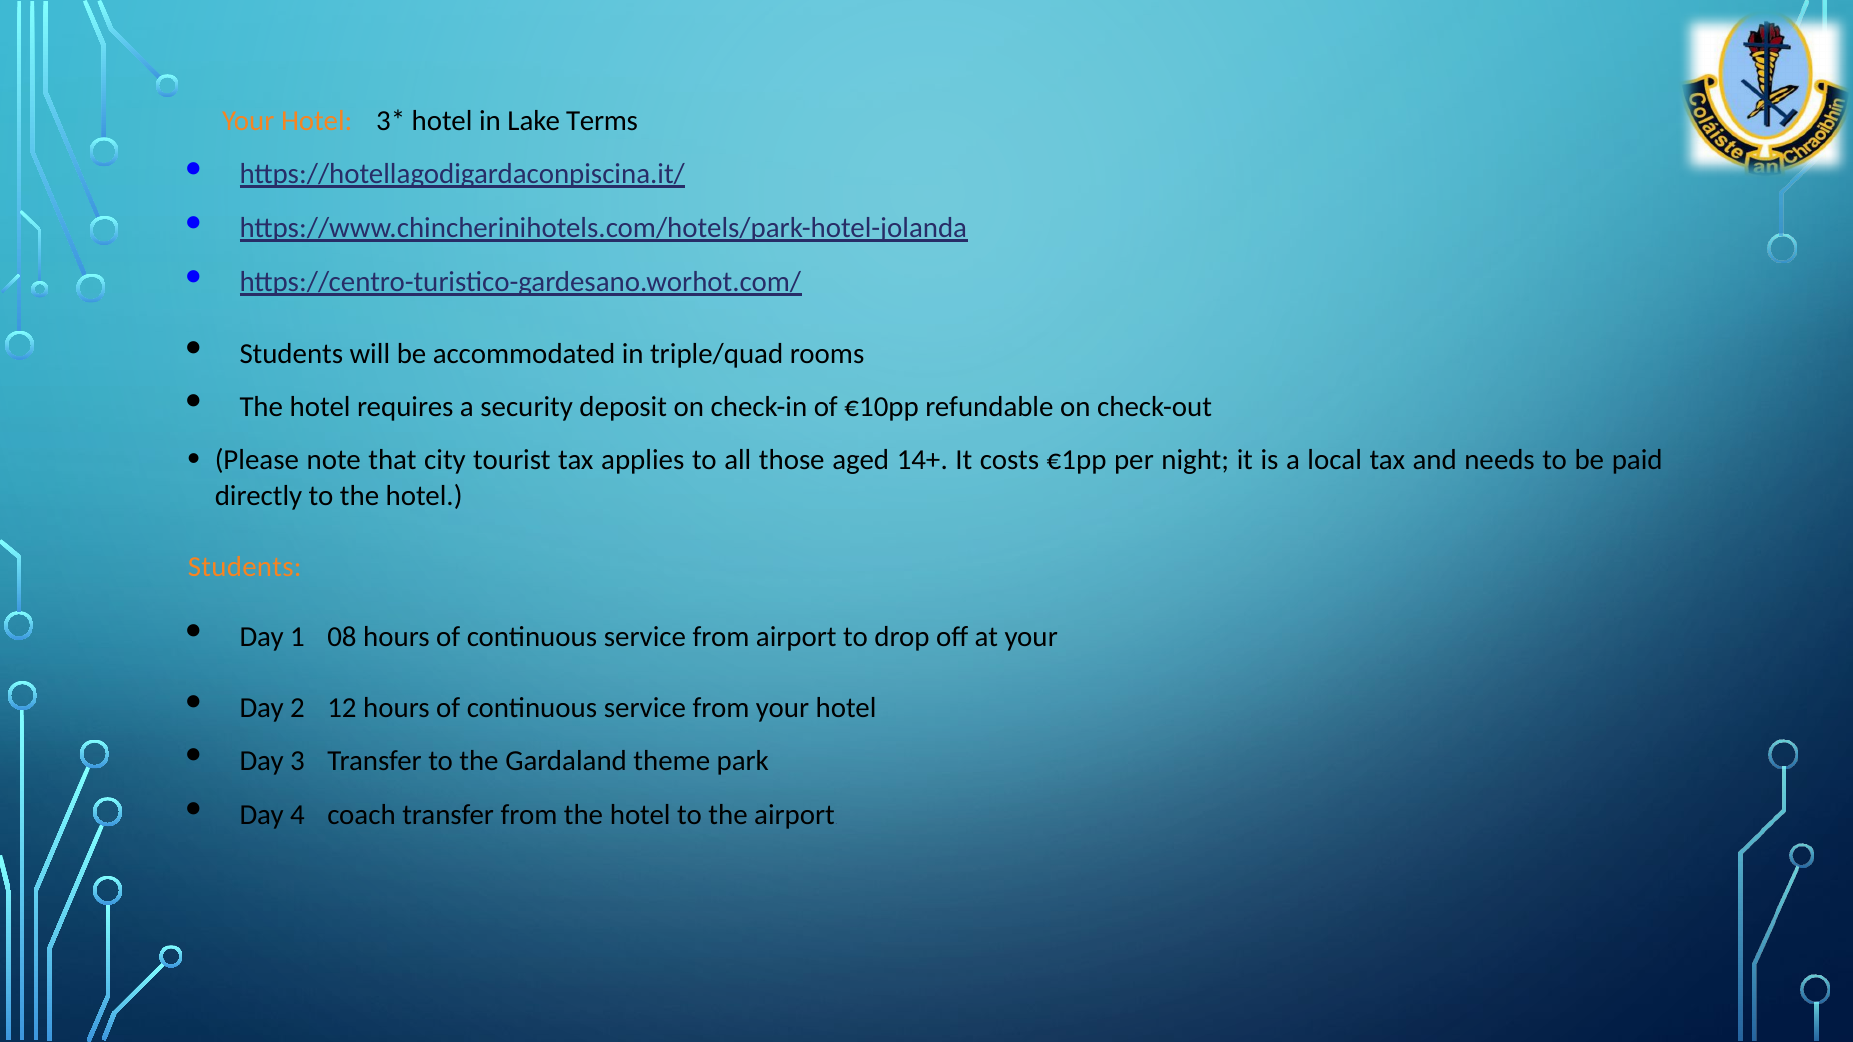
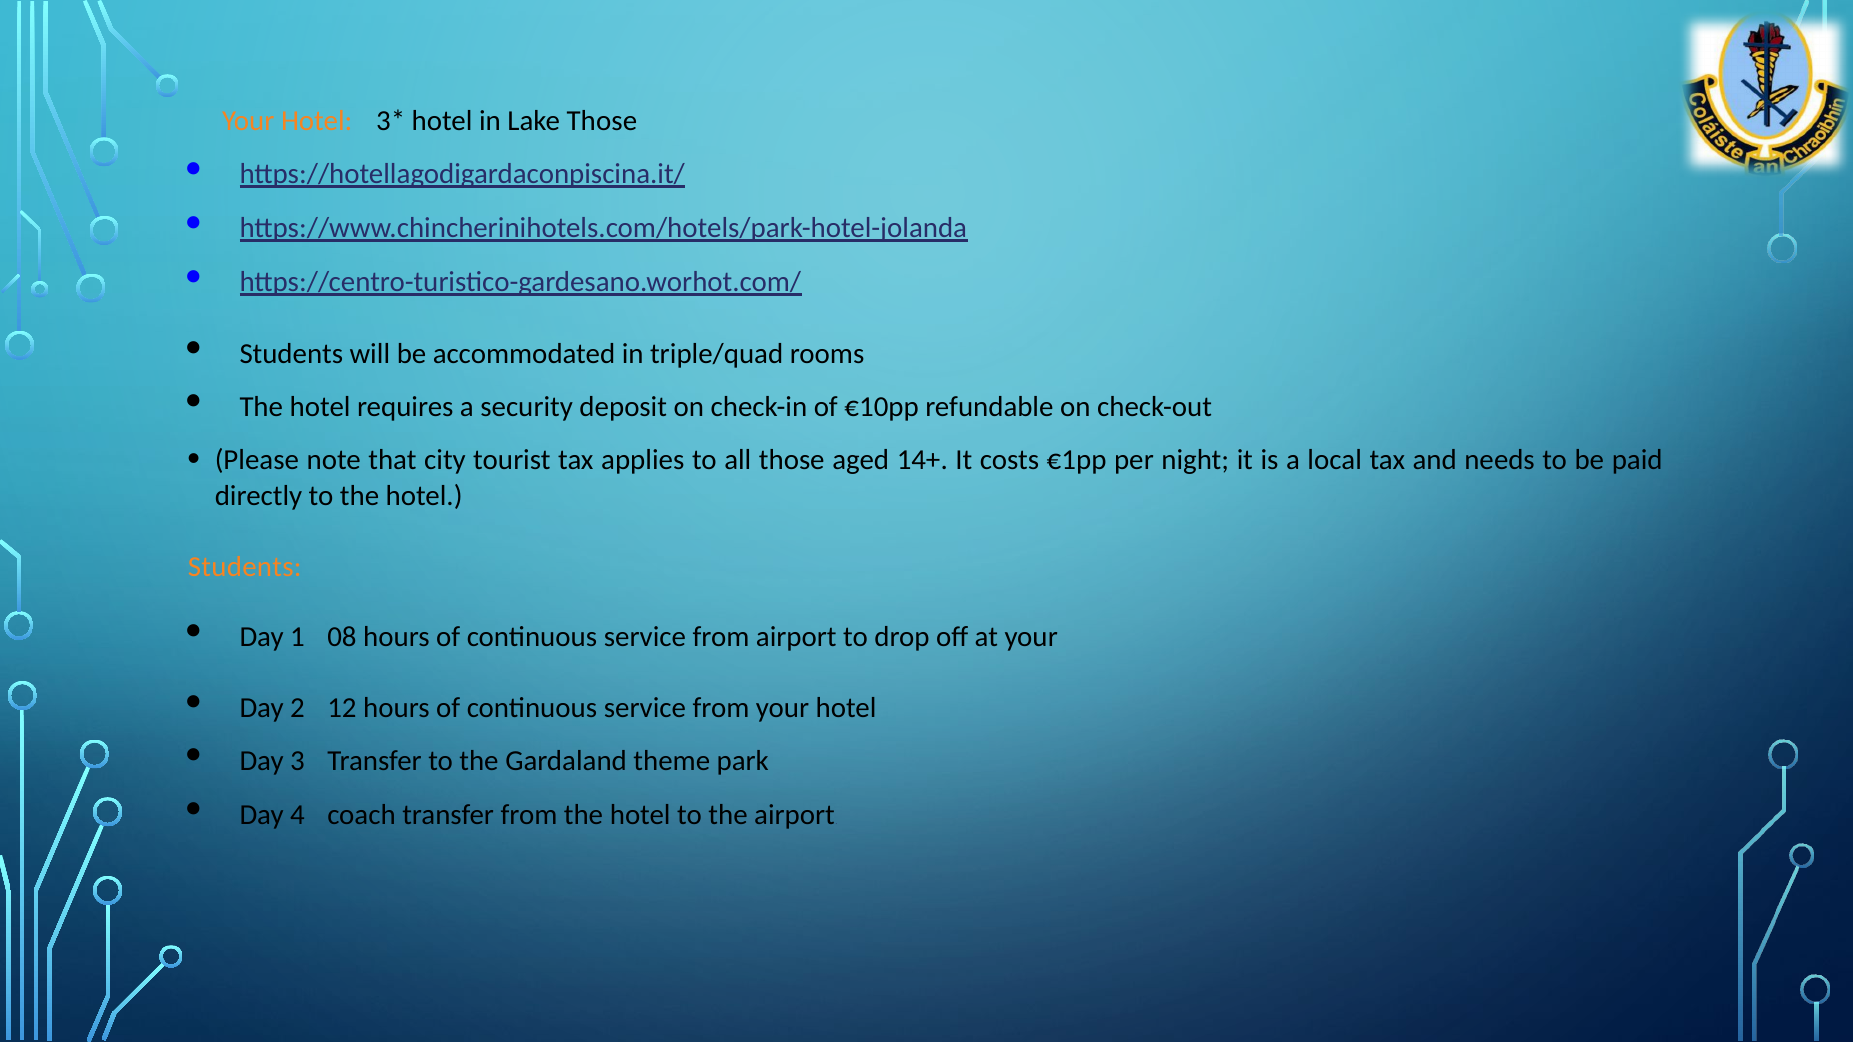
Lake Terms: Terms -> Those
